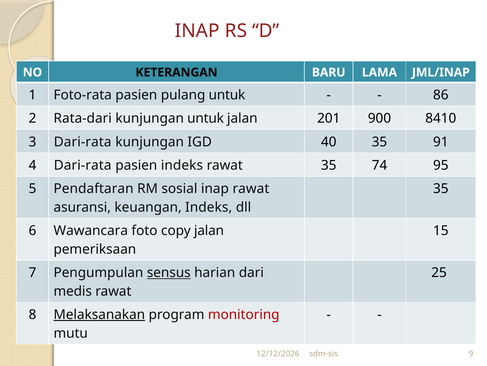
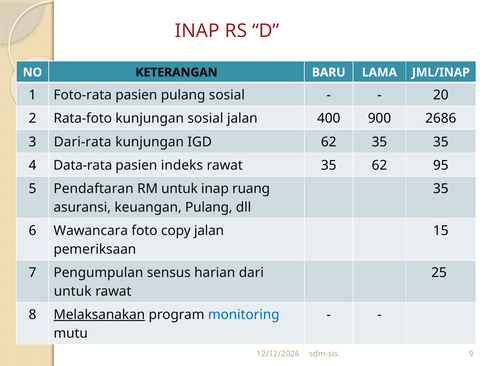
pulang untuk: untuk -> sosial
86: 86 -> 20
Rata-dari: Rata-dari -> Rata-foto
kunjungan untuk: untuk -> sosial
201: 201 -> 400
8410: 8410 -> 2686
IGD 40: 40 -> 62
35 91: 91 -> 35
4 Dari-rata: Dari-rata -> Data-rata
35 74: 74 -> 62
RM sosial: sosial -> untuk
inap rawat: rawat -> ruang
keuangan Indeks: Indeks -> Pulang
sensus underline: present -> none
medis at (73, 291): medis -> untuk
monitoring colour: red -> blue
